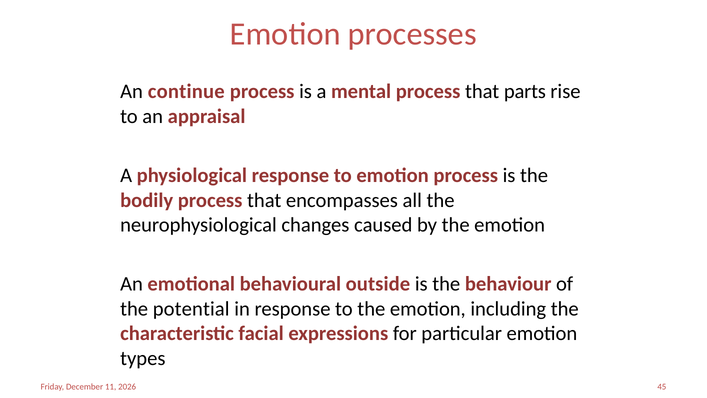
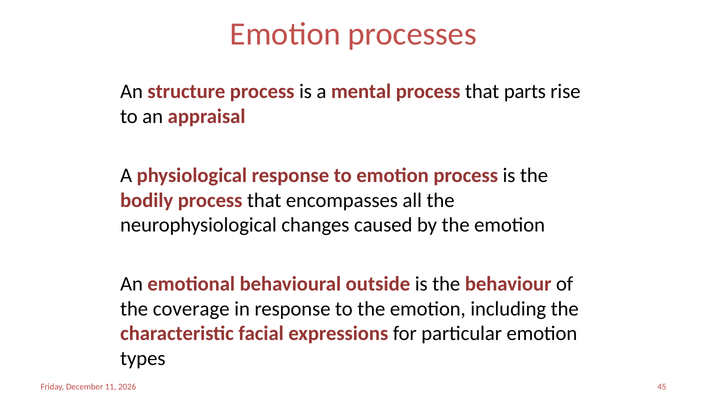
continue: continue -> structure
potential: potential -> coverage
